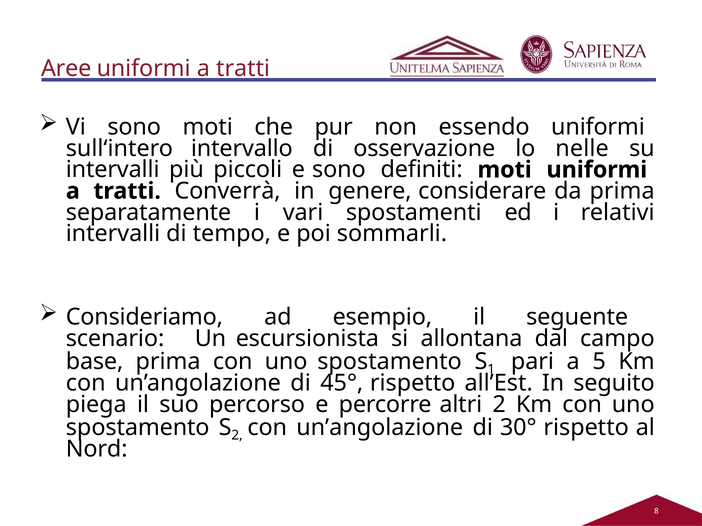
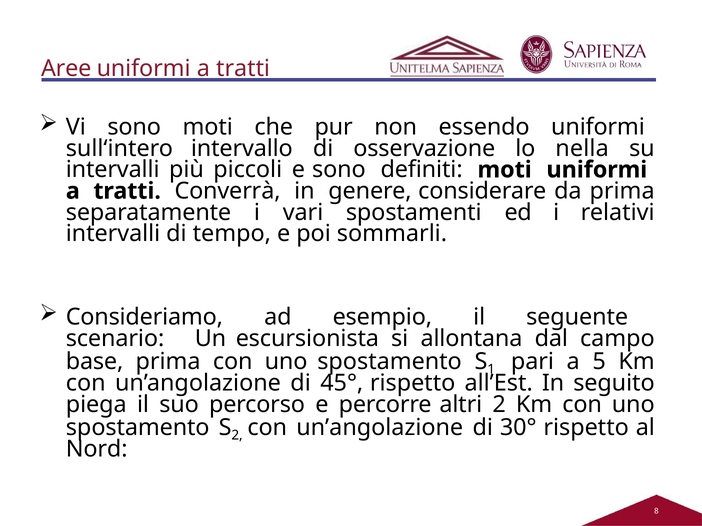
nelle: nelle -> nella
